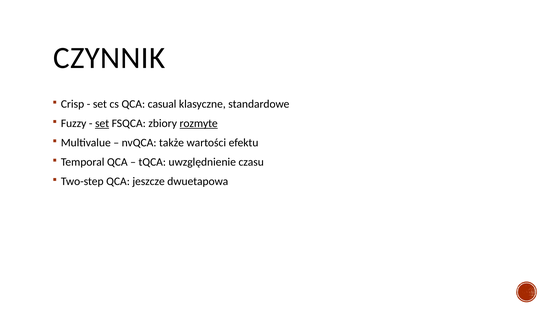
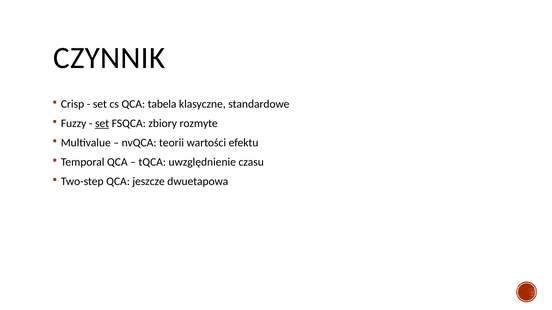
casual: casual -> tabela
rozmyte underline: present -> none
także: także -> teorii
